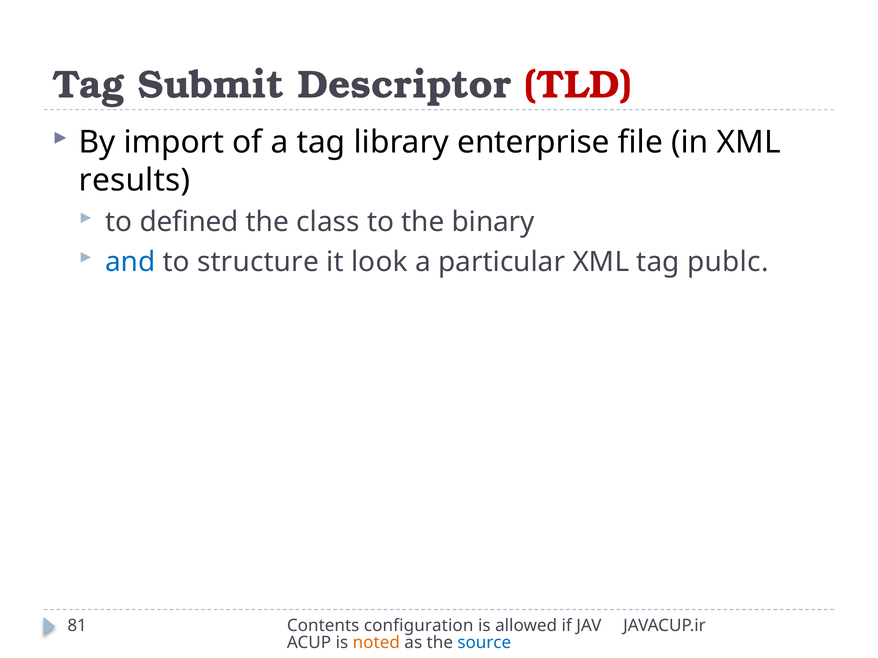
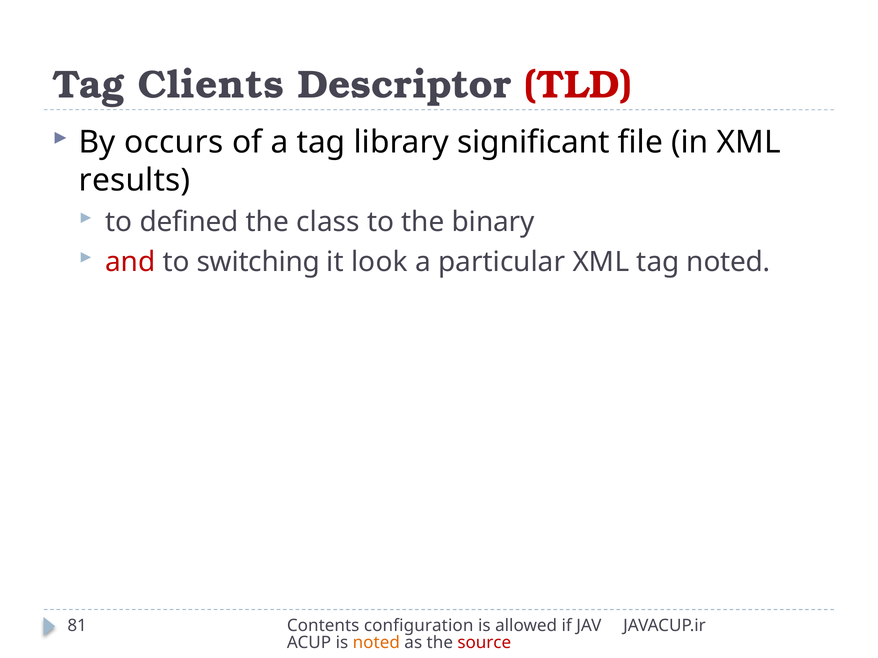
Submit: Submit -> Clients
import: import -> occurs
enterprise: enterprise -> significant
and colour: blue -> red
structure: structure -> switching
tag publc: publc -> noted
source colour: blue -> red
